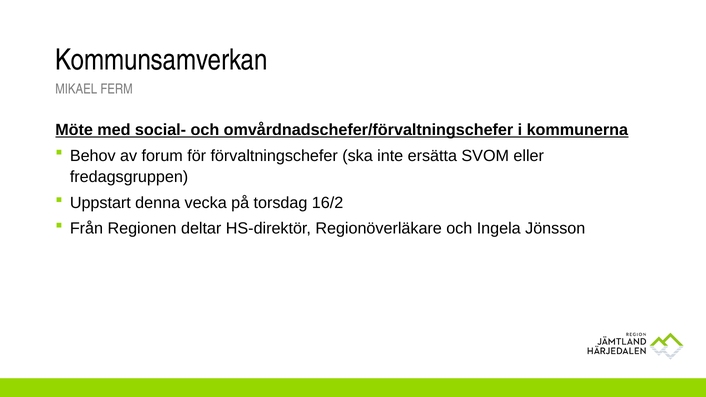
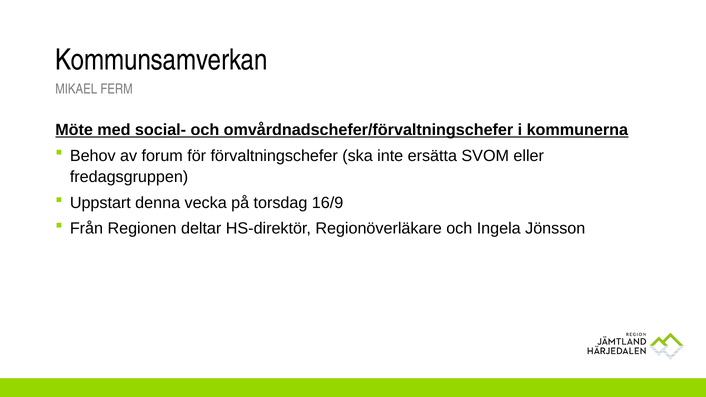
16/2: 16/2 -> 16/9
